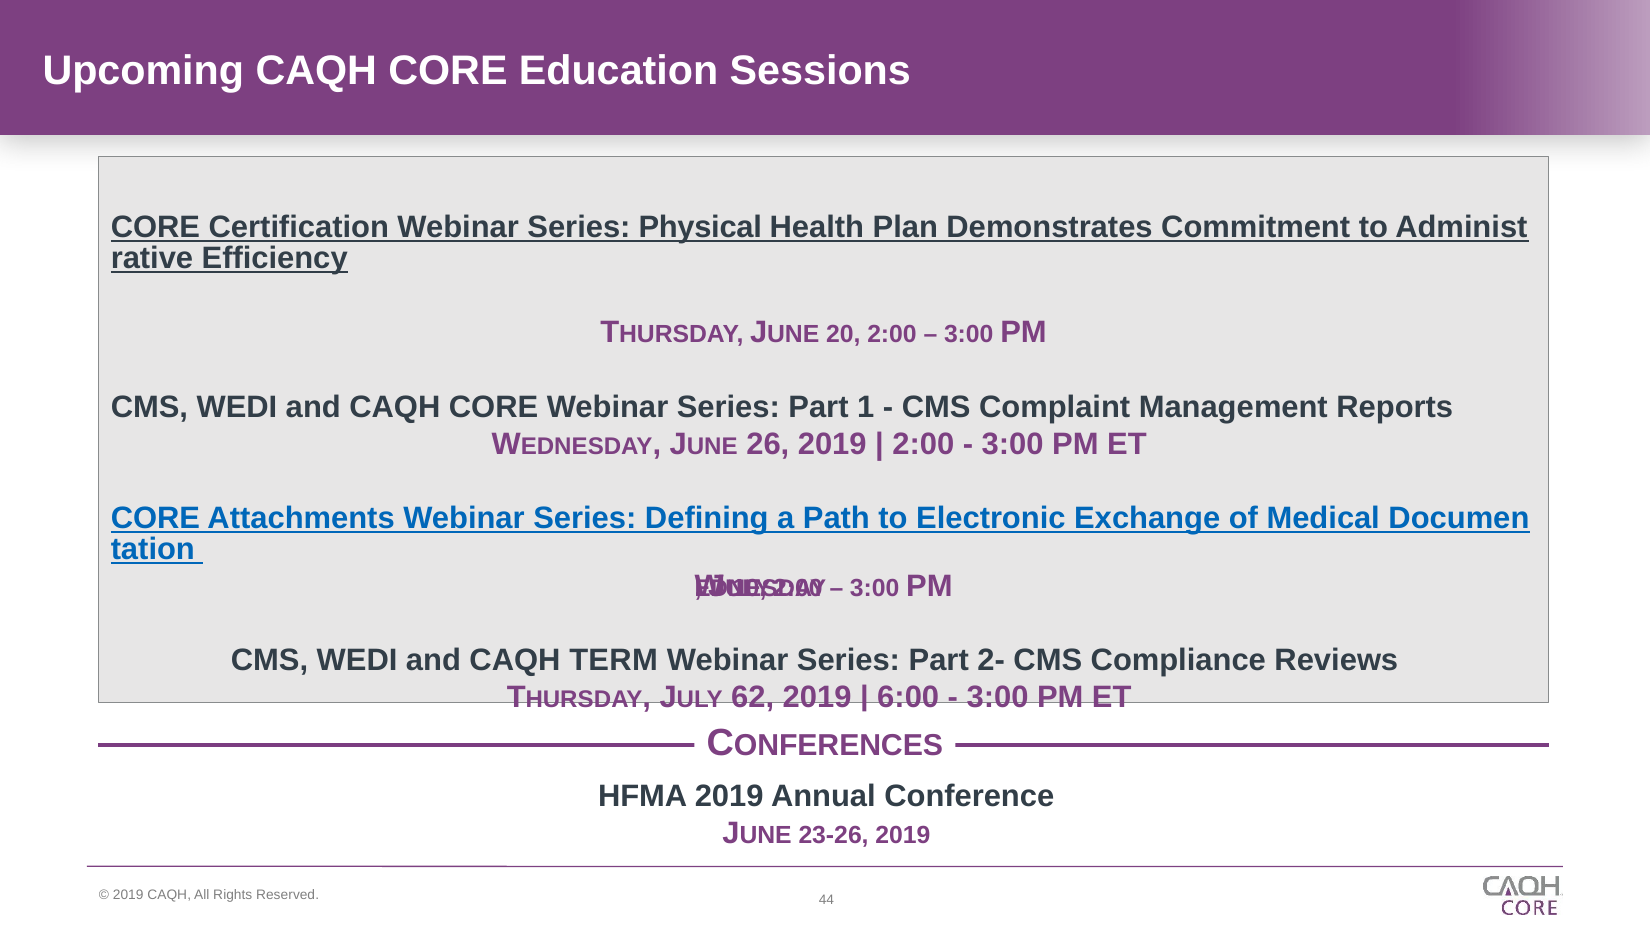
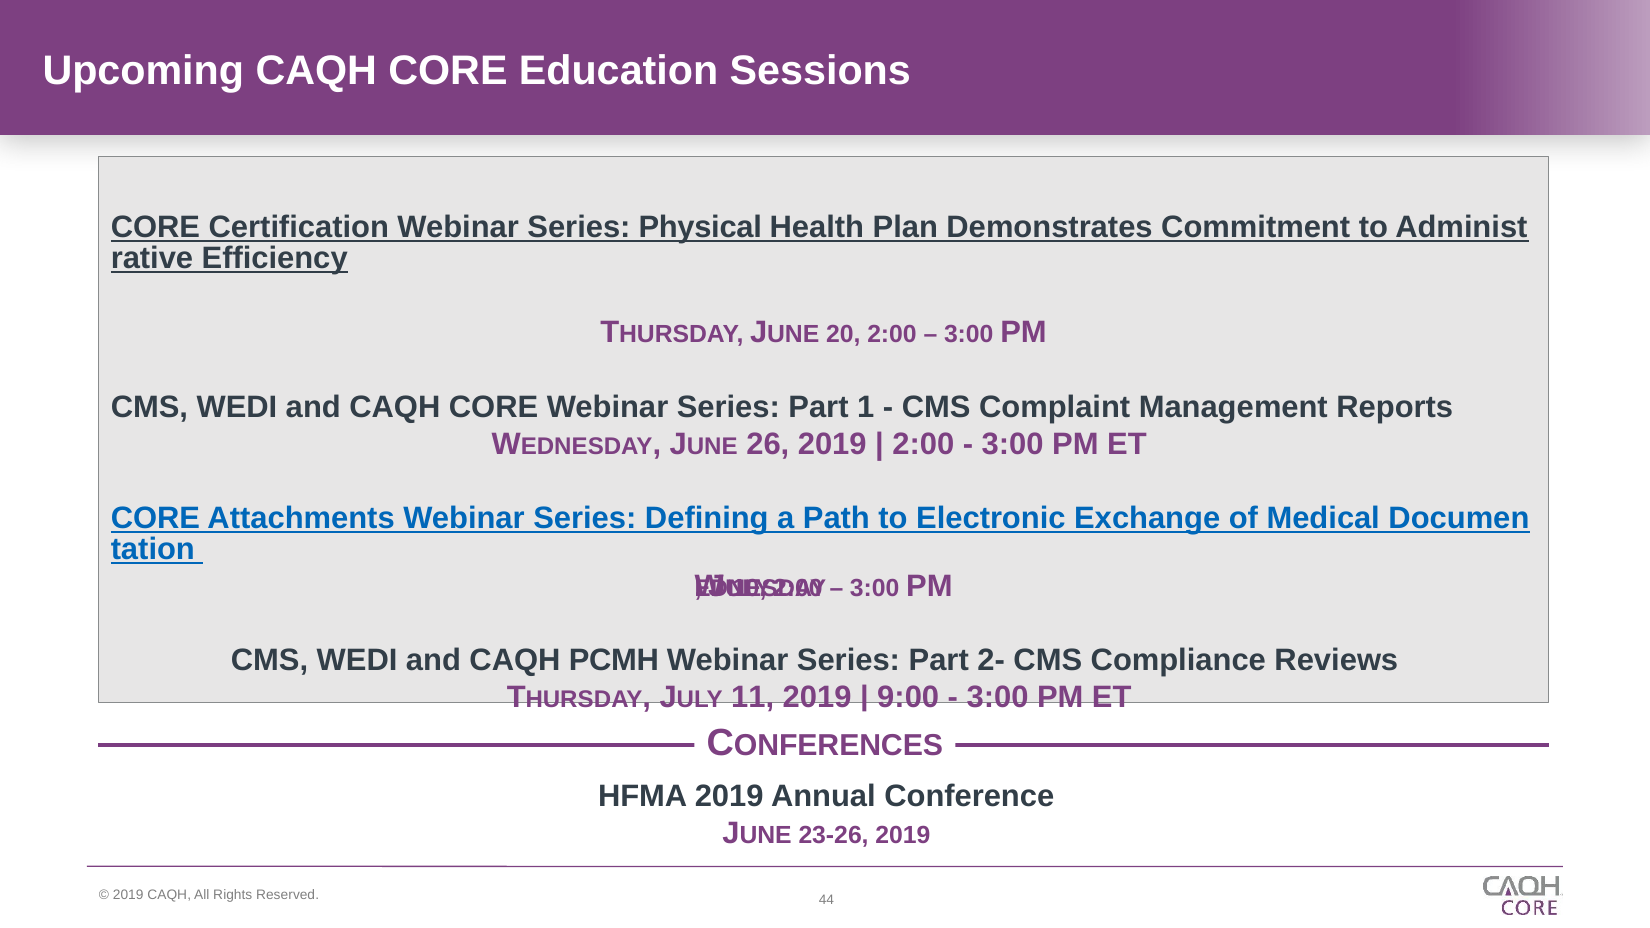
TERM: TERM -> PCMH
62: 62 -> 11
6:00: 6:00 -> 9:00
